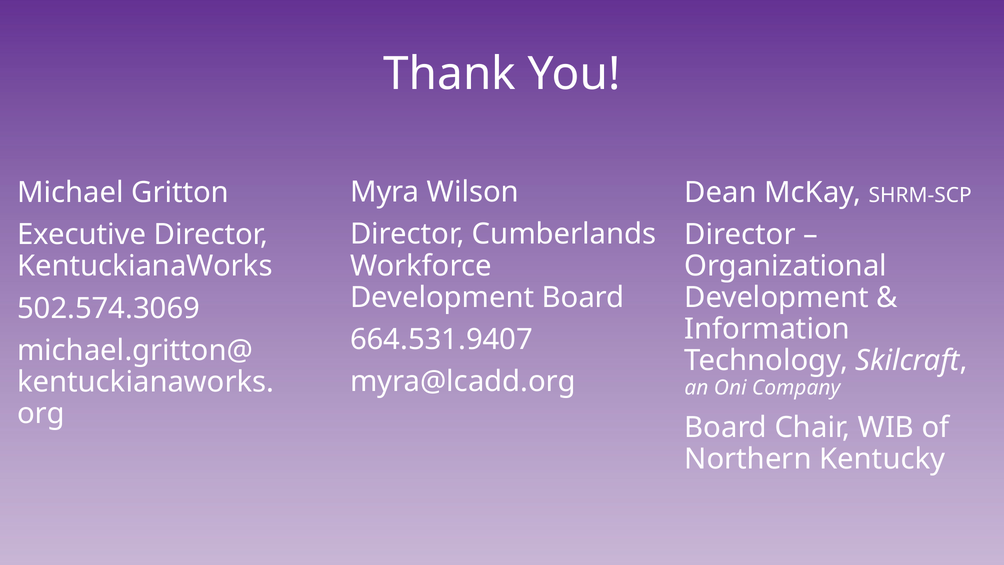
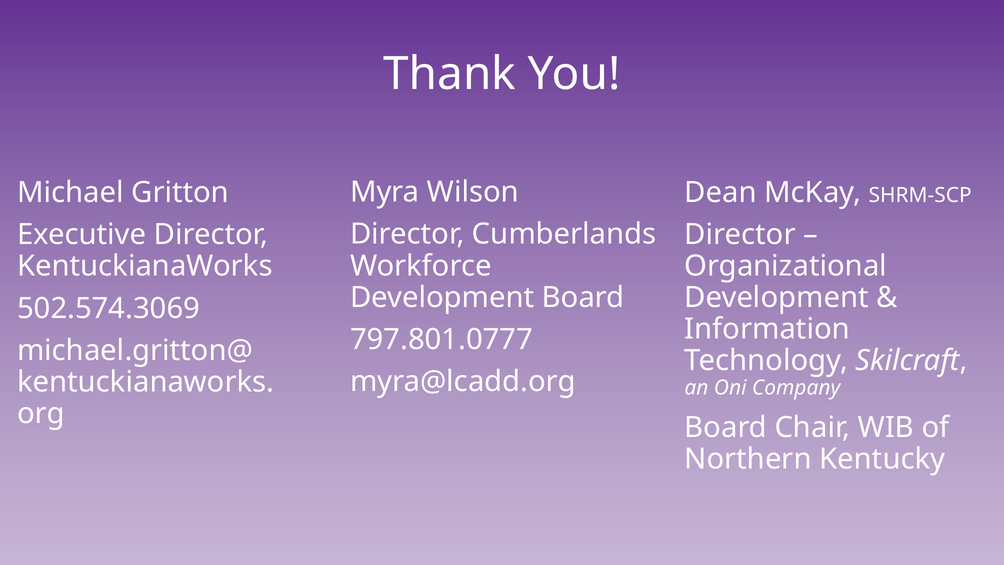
664.531.9407: 664.531.9407 -> 797.801.0777
